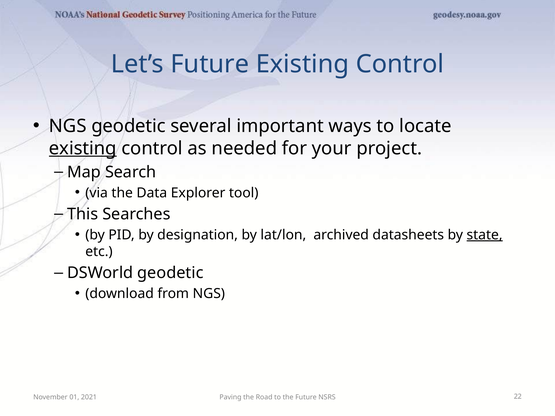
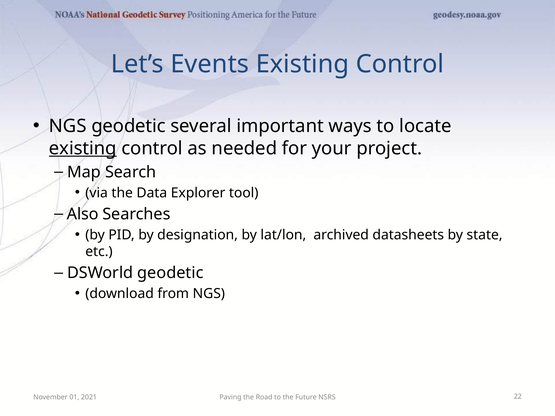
Let’s Future: Future -> Events
This: This -> Also
state underline: present -> none
